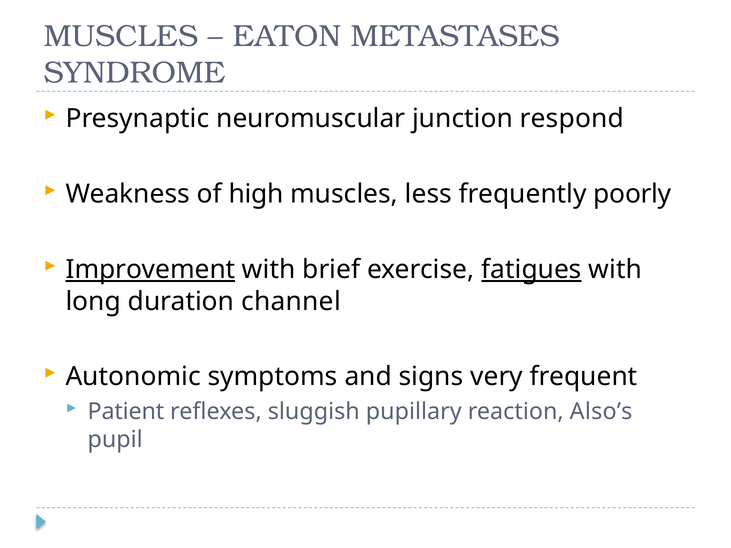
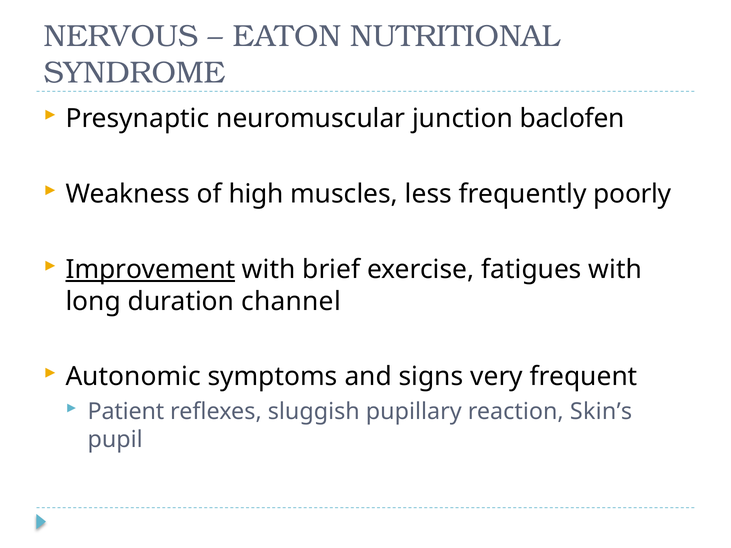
MUSCLES at (121, 36): MUSCLES -> NERVOUS
METASTASES: METASTASES -> NUTRITIONAL
respond: respond -> baclofen
fatigues underline: present -> none
Also’s: Also’s -> Skin’s
